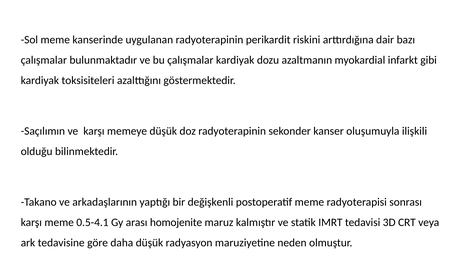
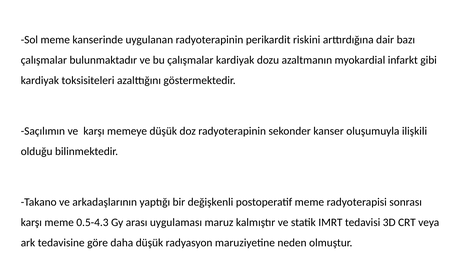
0.5-4.1: 0.5-4.1 -> 0.5-4.3
homojenite: homojenite -> uygulaması
